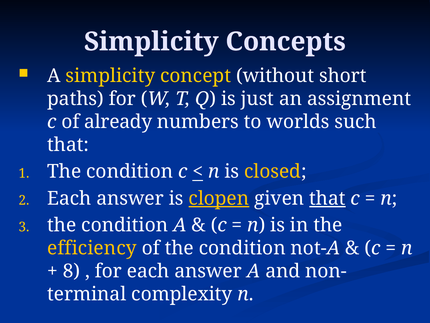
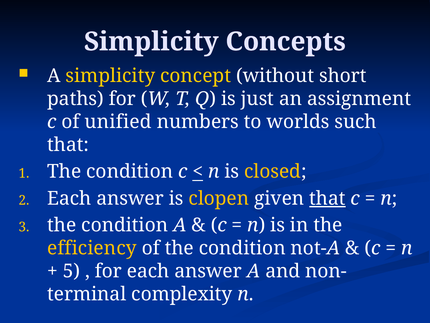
already: already -> unified
clopen underline: present -> none
8: 8 -> 5
